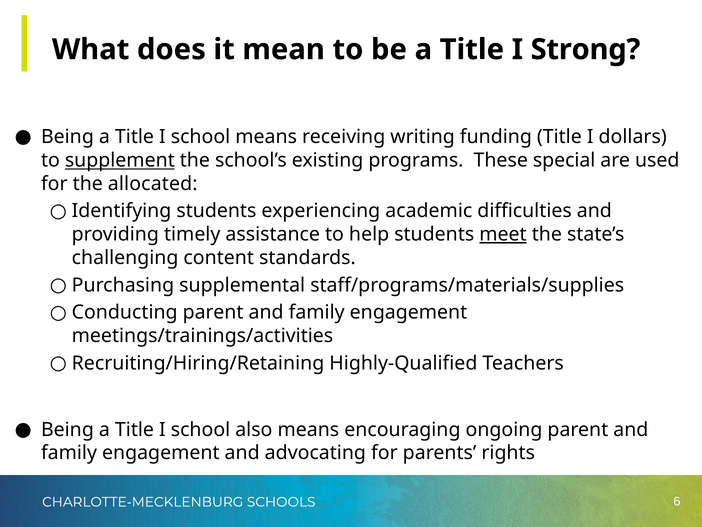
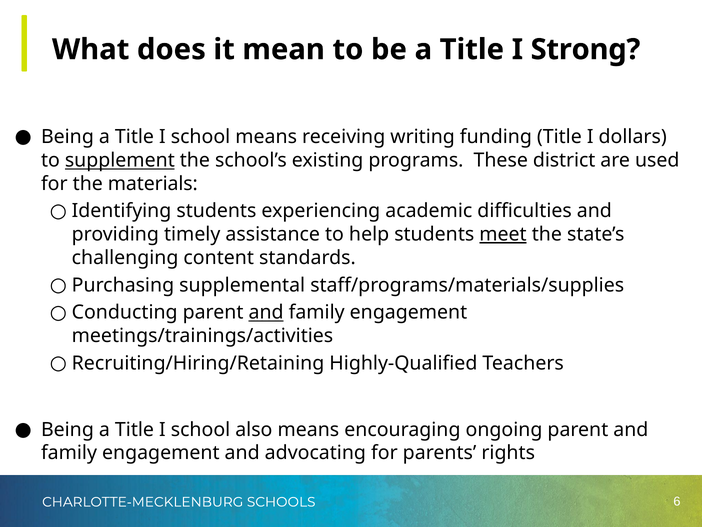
special: special -> district
allocated: allocated -> materials
and at (266, 312) underline: none -> present
